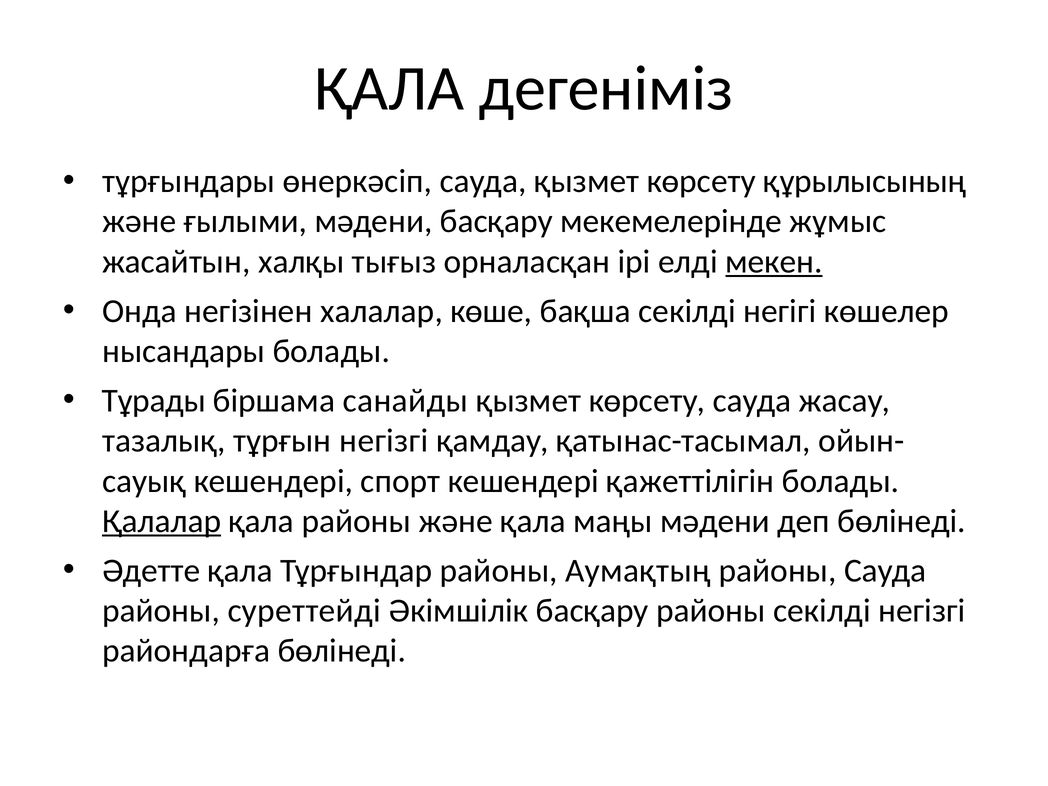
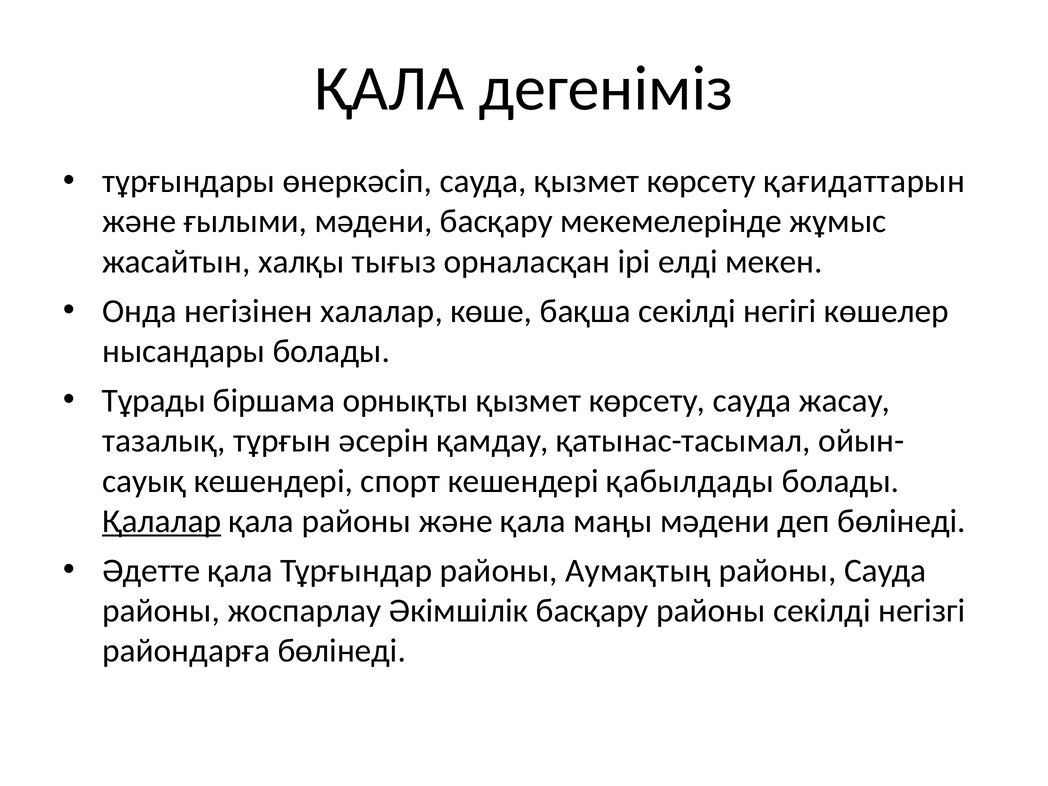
құрылысының: құрылысының -> қағидаттарын
мекен underline: present -> none
санайды: санайды -> орнықты
тұрғын негізгі: негізгі -> әсерін
қажеттілігін: қажеттілігін -> қабылдады
суреттейді: суреттейді -> жоспарлау
